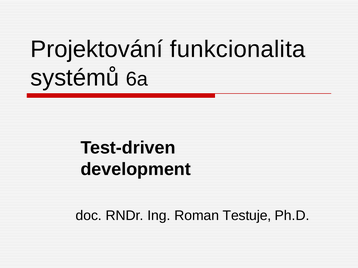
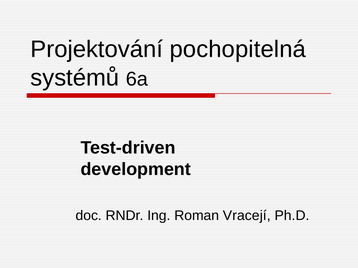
funkcionalita: funkcionalita -> pochopitelná
Testuje: Testuje -> Vracejí
